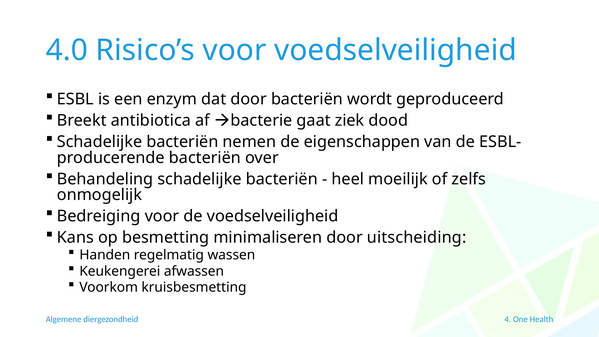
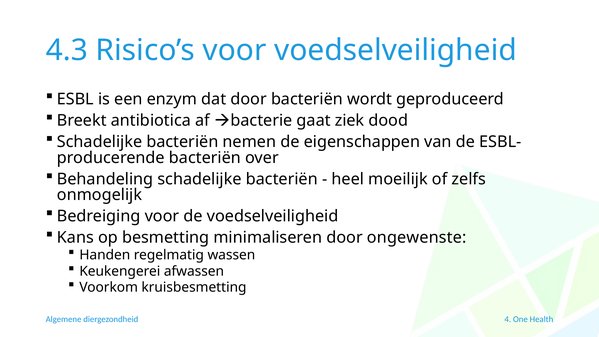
4.0: 4.0 -> 4.3
uitscheiding: uitscheiding -> ongewenste
